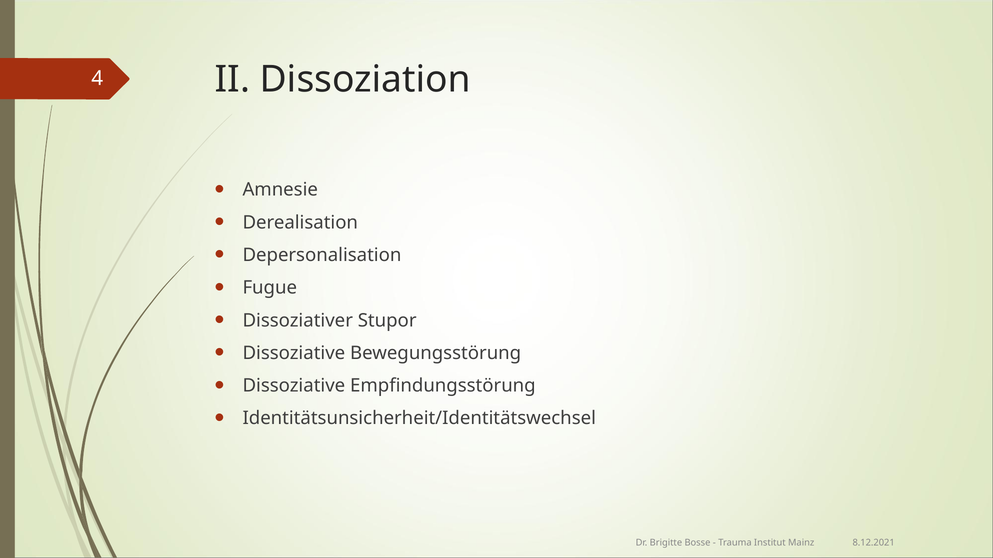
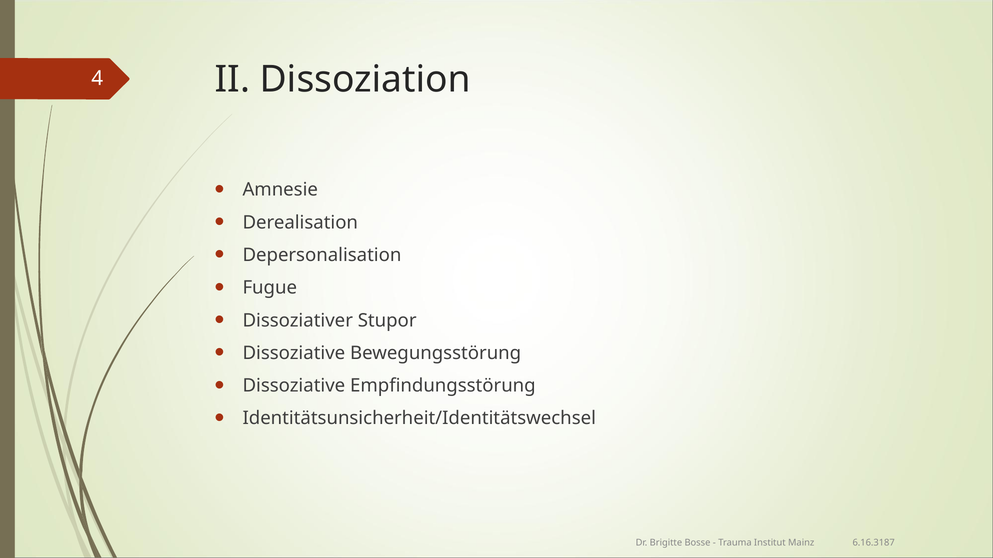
8.12.2021: 8.12.2021 -> 6.16.3187
